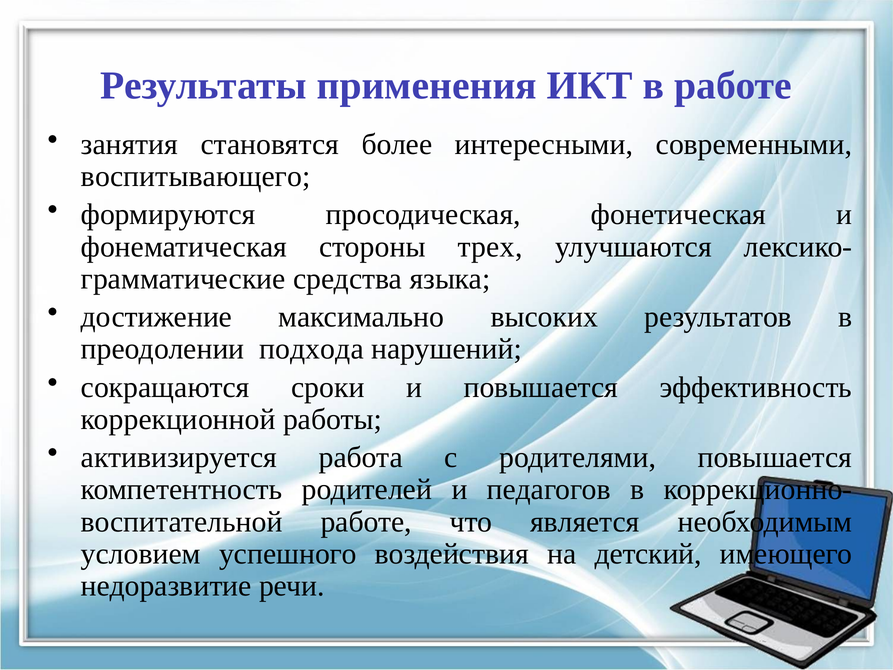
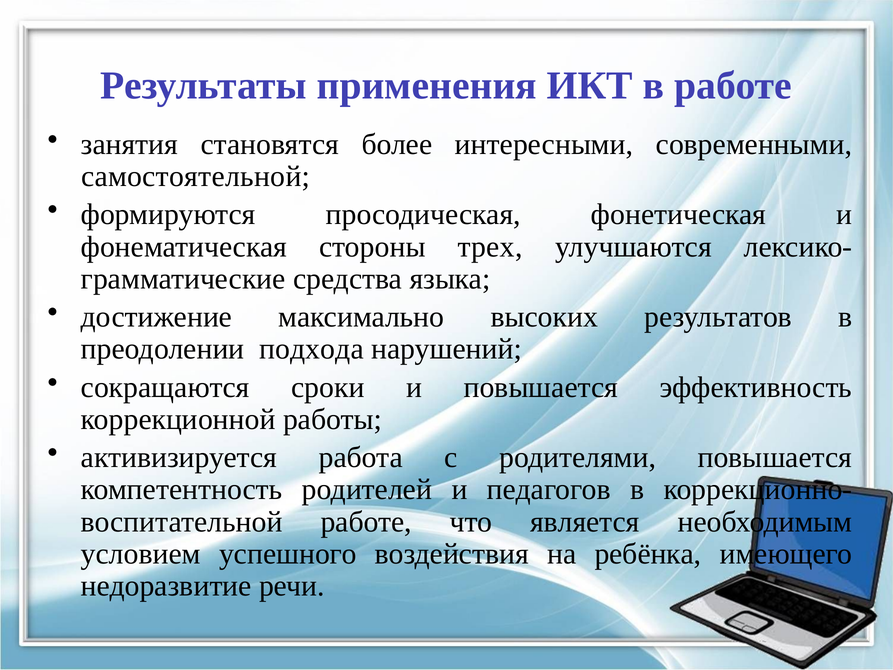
воспитывающего: воспитывающего -> самостоятельной
детский: детский -> ребёнка
